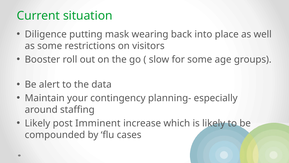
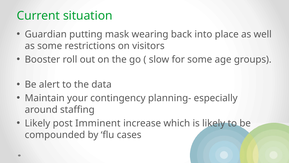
Diligence: Diligence -> Guardian
